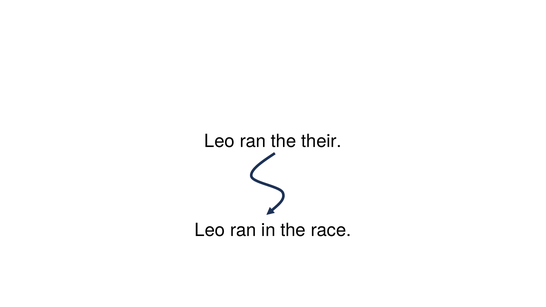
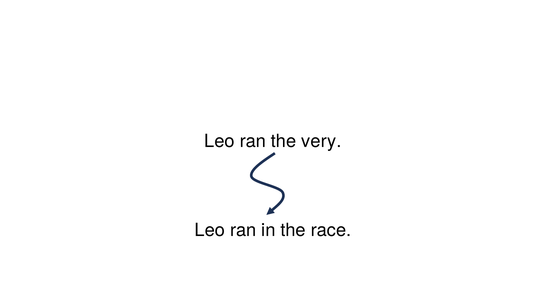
their: their -> very
